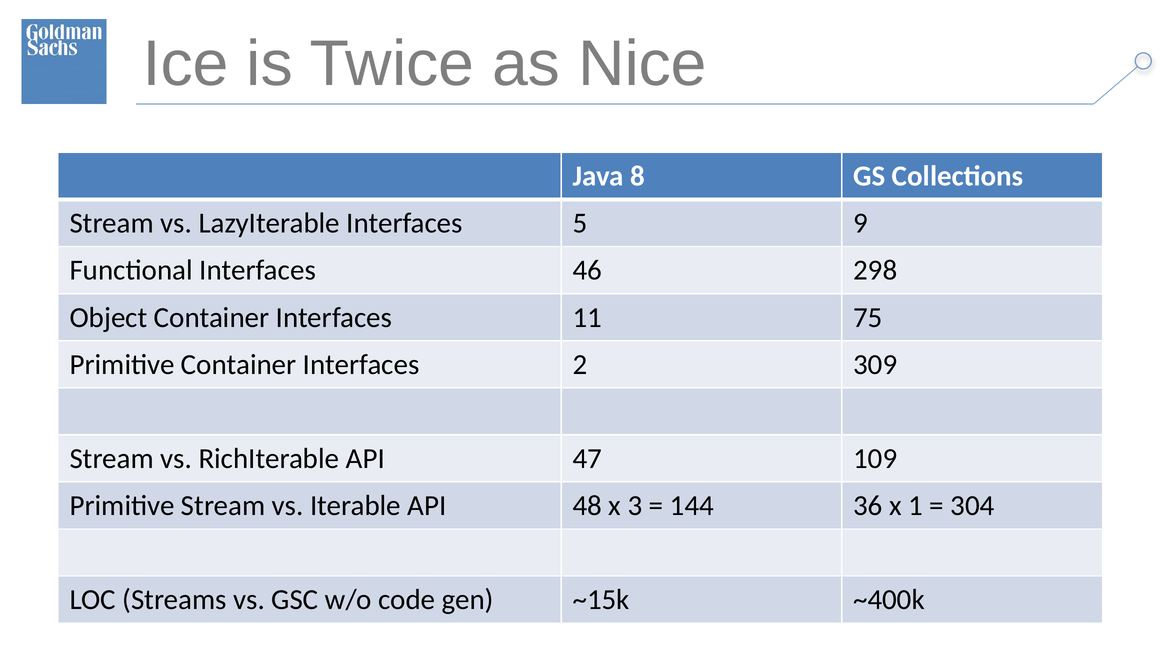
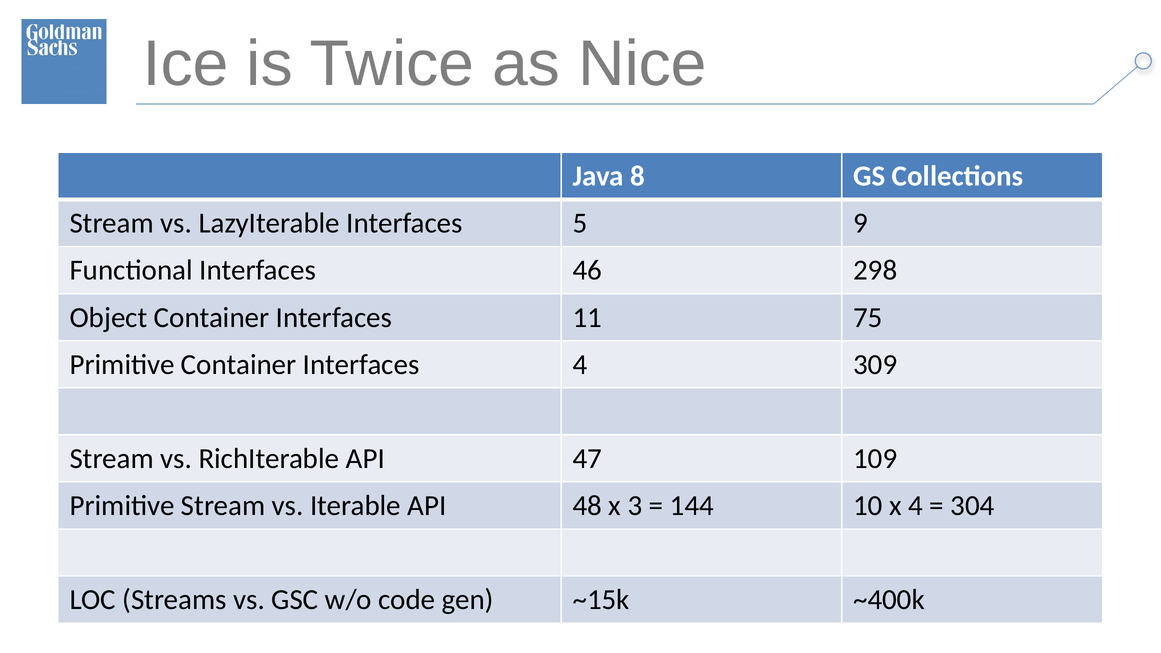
Interfaces 2: 2 -> 4
144 36: 36 -> 10
x 1: 1 -> 4
